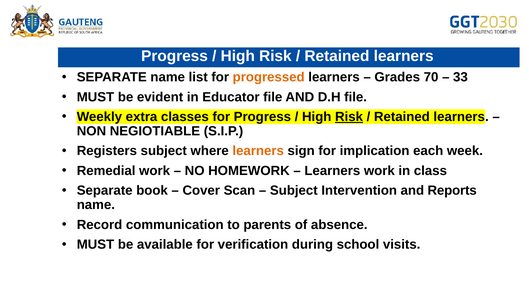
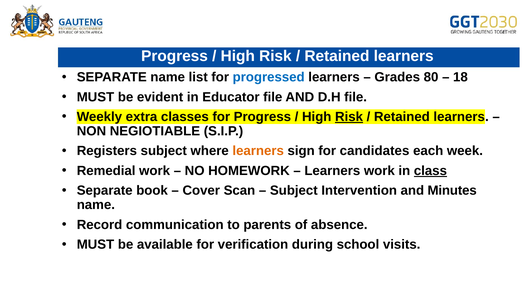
progressed colour: orange -> blue
70: 70 -> 80
33: 33 -> 18
implication: implication -> candidates
class underline: none -> present
Reports: Reports -> Minutes
